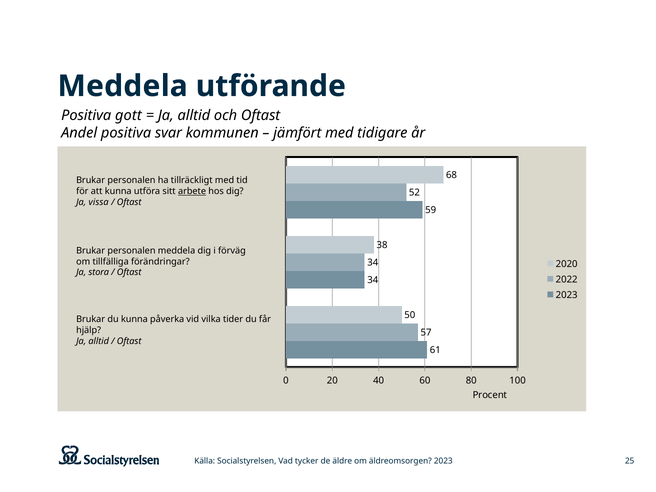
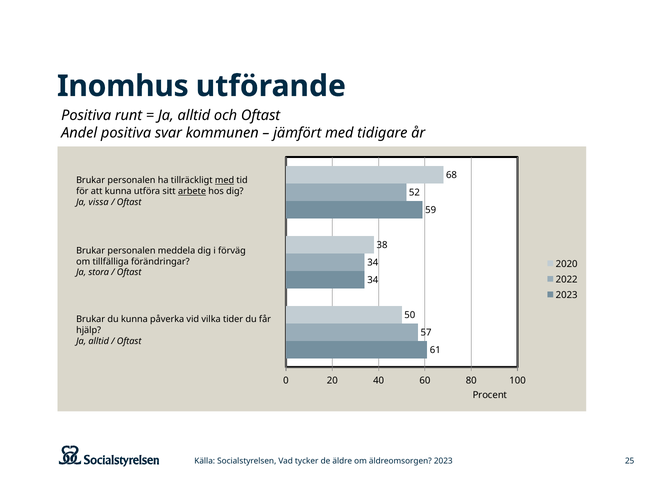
Meddela at (123, 86): Meddela -> Inomhus
gott: gott -> runt
med at (225, 180) underline: none -> present
